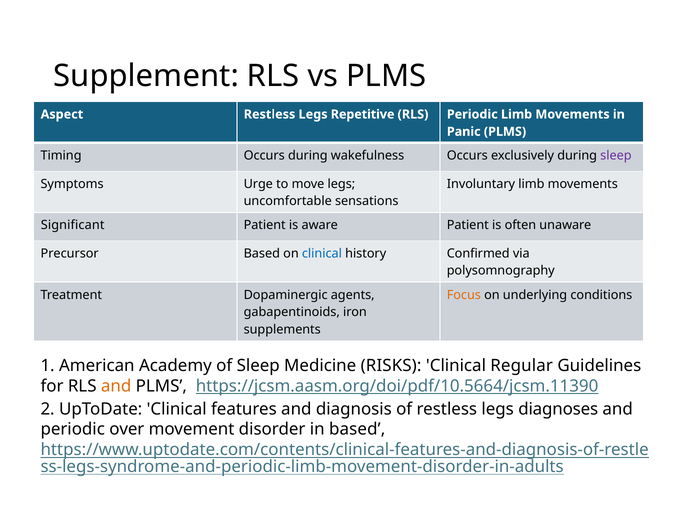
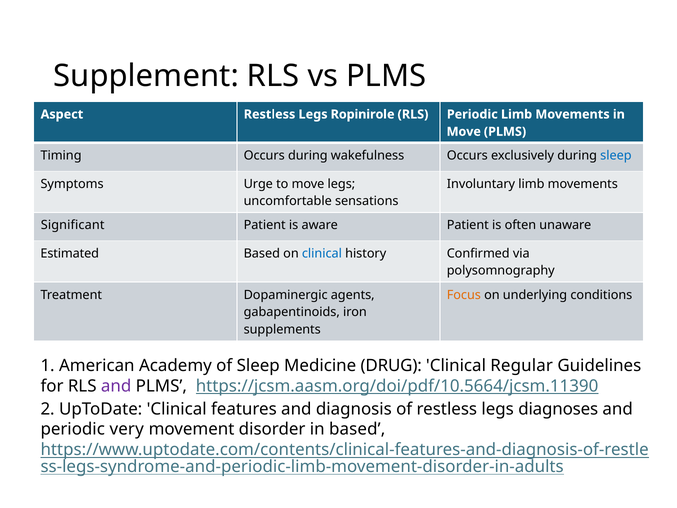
Repetitive: Repetitive -> Ropinirole
Panic at (464, 132): Panic -> Move
sleep at (616, 156) colour: purple -> blue
Precursor: Precursor -> Estimated
RISKS: RISKS -> DRUG
and at (116, 386) colour: orange -> purple
over: over -> very
